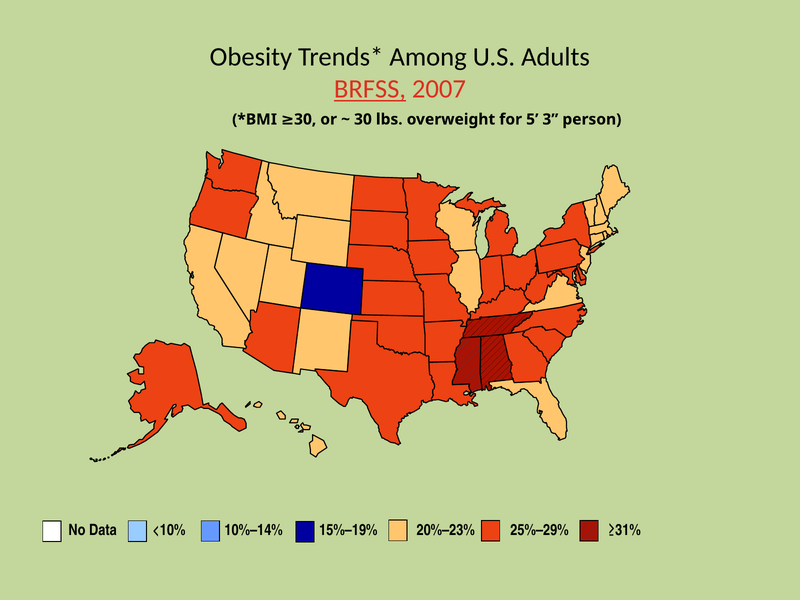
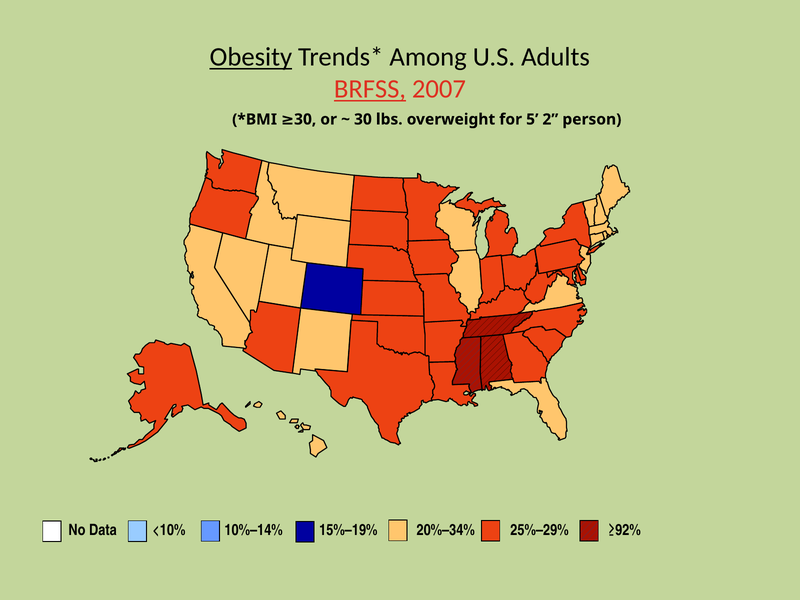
Obesity underline: none -> present
3: 3 -> 2
20%–23%: 20%–23% -> 20%–34%
≥31%: ≥31% -> ≥92%
